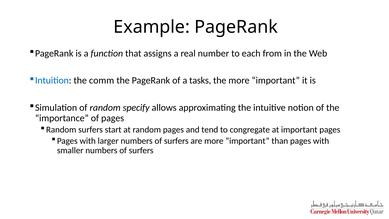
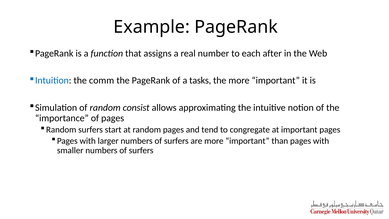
from: from -> after
specify: specify -> consist
